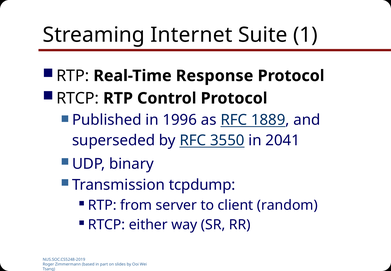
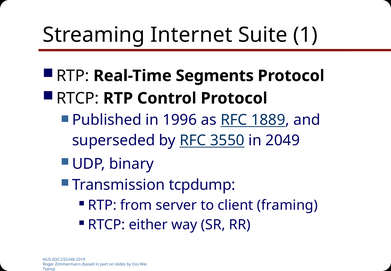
Response: Response -> Segments
2041: 2041 -> 2049
random: random -> framing
